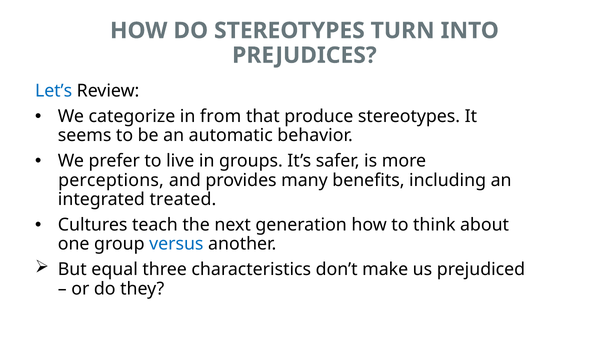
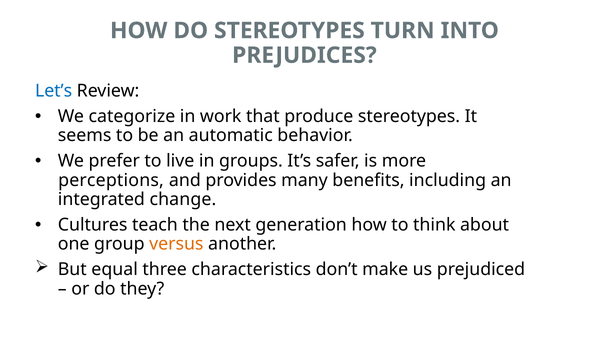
from: from -> work
treated: treated -> change
versus colour: blue -> orange
